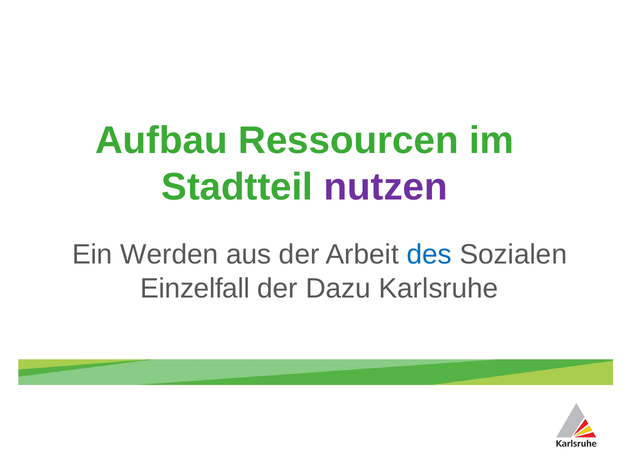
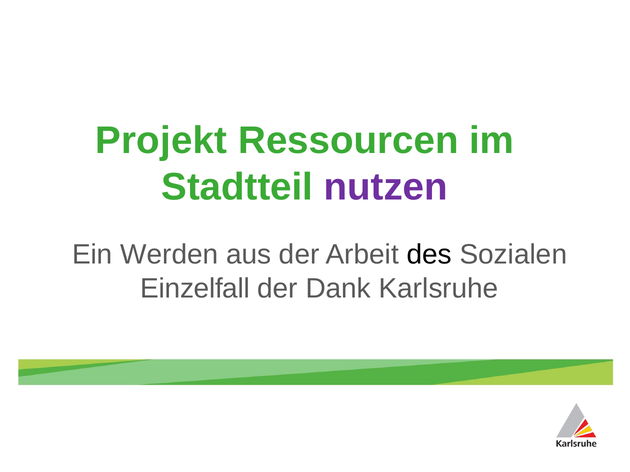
Aufbau: Aufbau -> Projekt
des colour: blue -> black
Dazu: Dazu -> Dank
